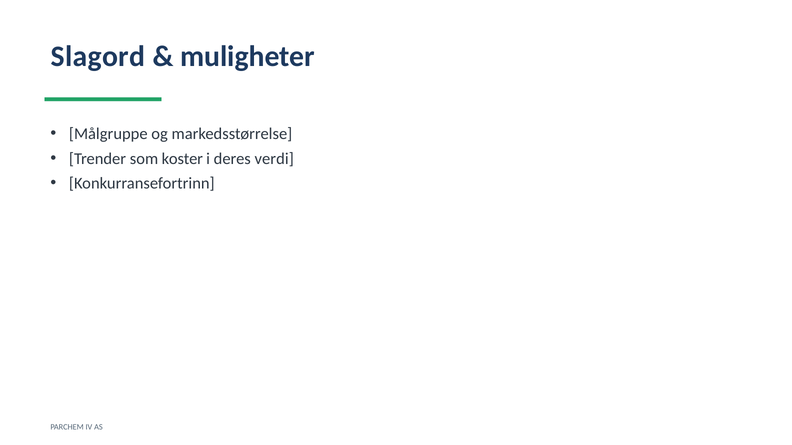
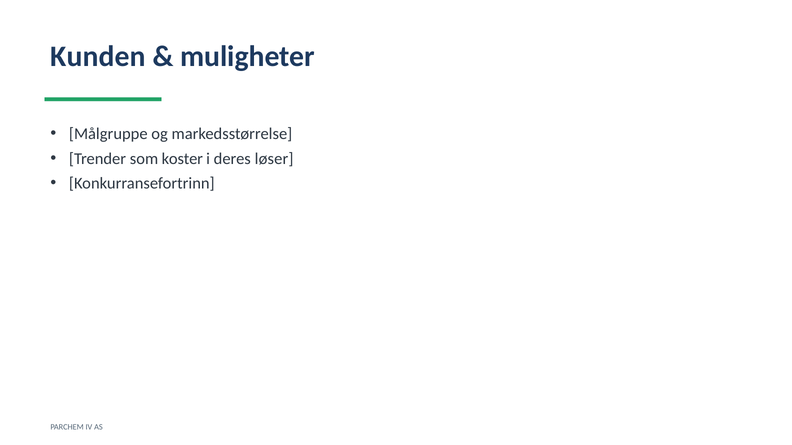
Slagord: Slagord -> Kunden
verdi: verdi -> løser
